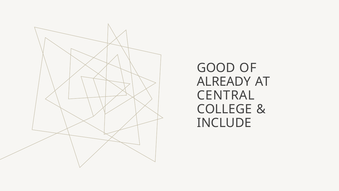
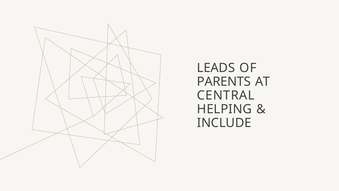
GOOD: GOOD -> LEADS
ALREADY: ALREADY -> PARENTS
COLLEGE: COLLEGE -> HELPING
